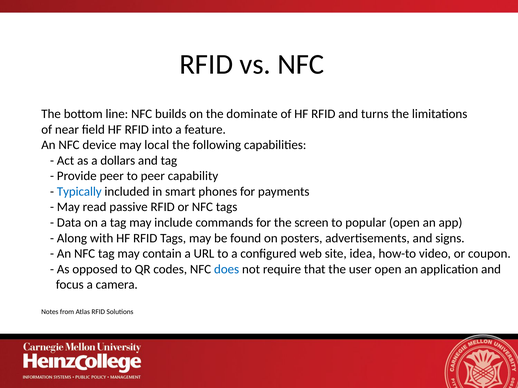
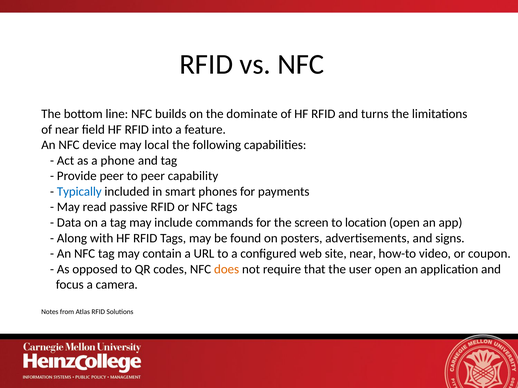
dollars: dollars -> phone
popular: popular -> location
site idea: idea -> near
does colour: blue -> orange
